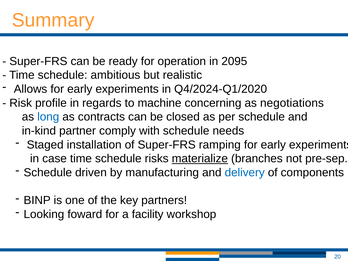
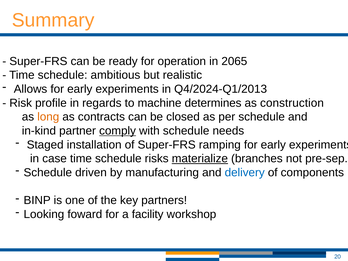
2095: 2095 -> 2065
Q4/2024-Q1/2020: Q4/2024-Q1/2020 -> Q4/2024-Q1/2013
concerning: concerning -> determines
negotiations: negotiations -> construction
long colour: blue -> orange
comply underline: none -> present
